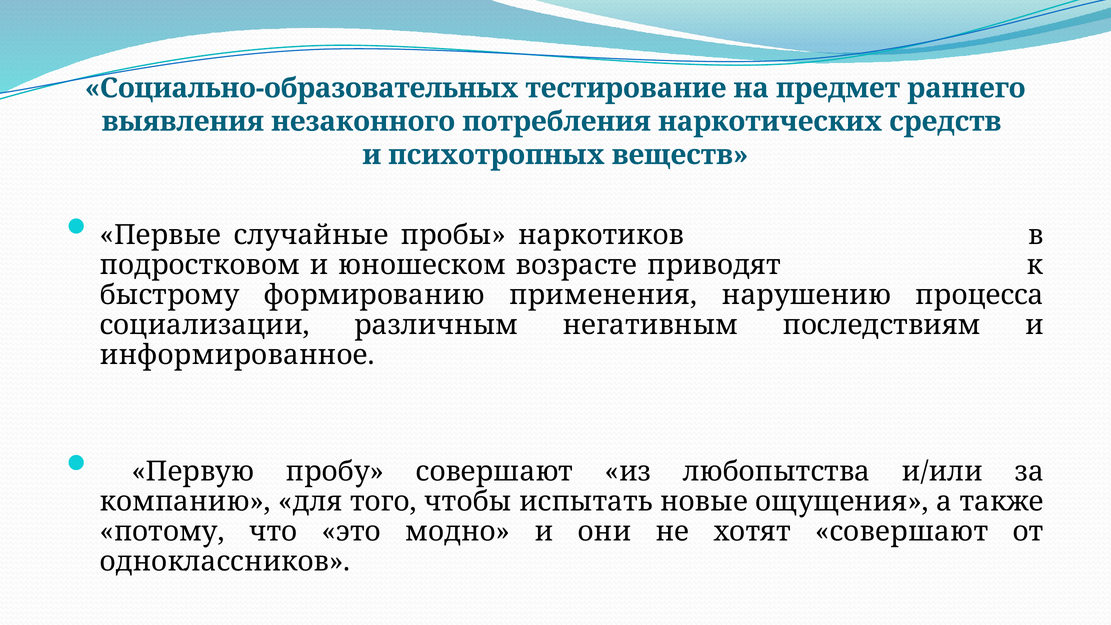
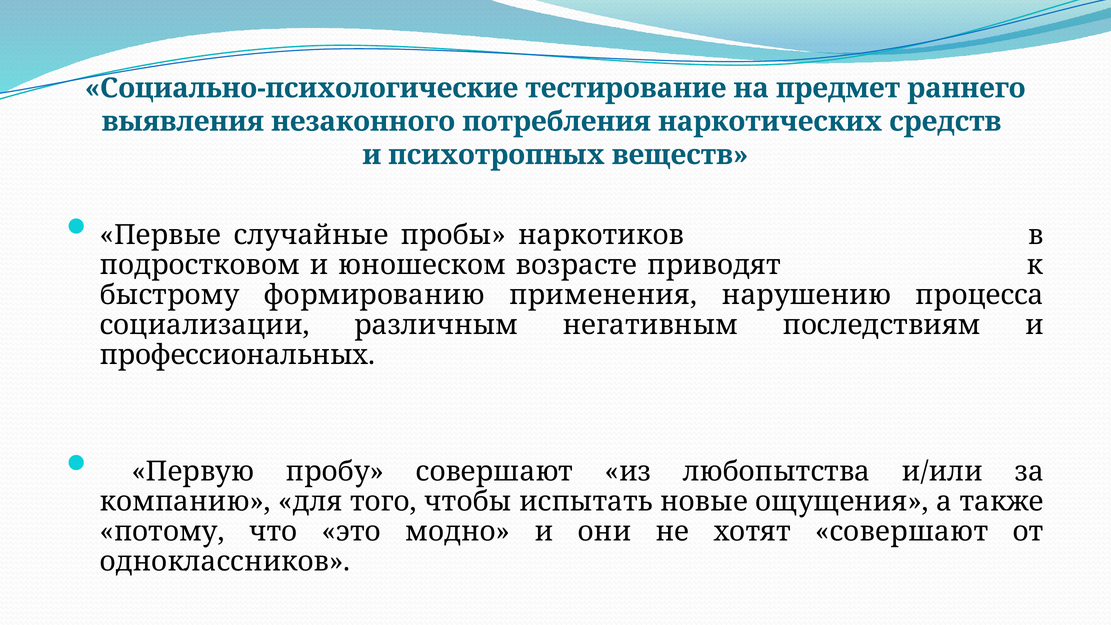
Социально-образовательных: Социально-образовательных -> Социально-психологические
информированное: информированное -> профессиональных
